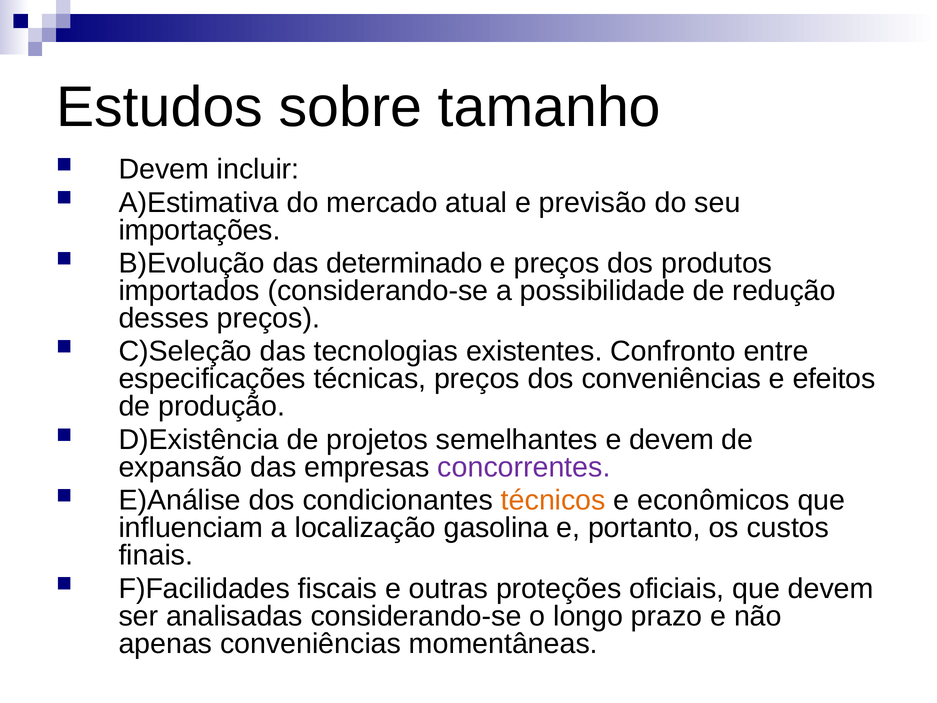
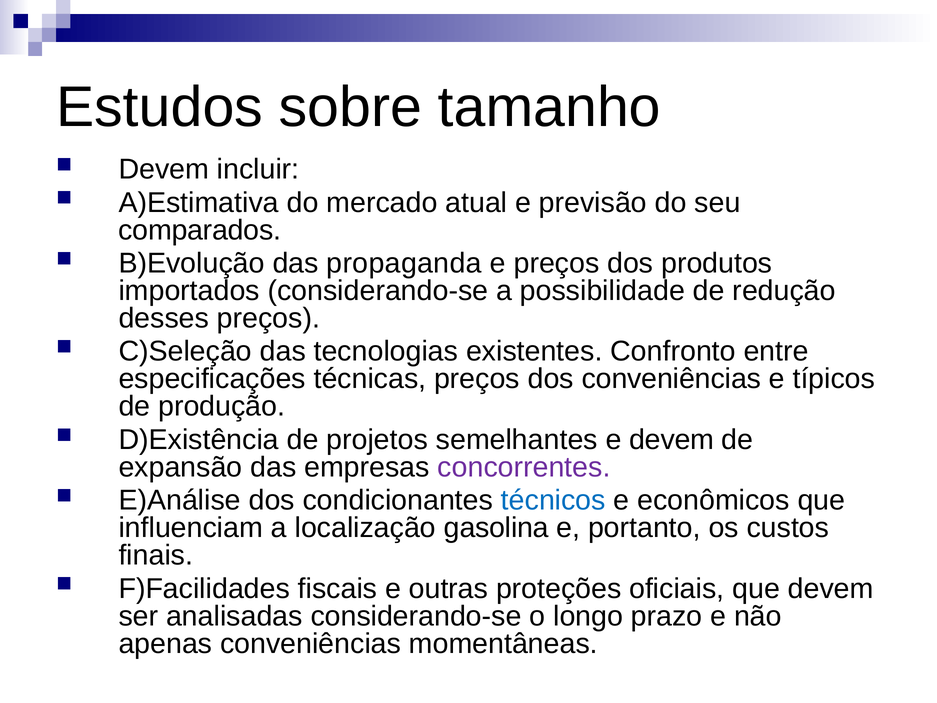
importações: importações -> comparados
determinado: determinado -> propaganda
efeitos: efeitos -> típicos
técnicos colour: orange -> blue
